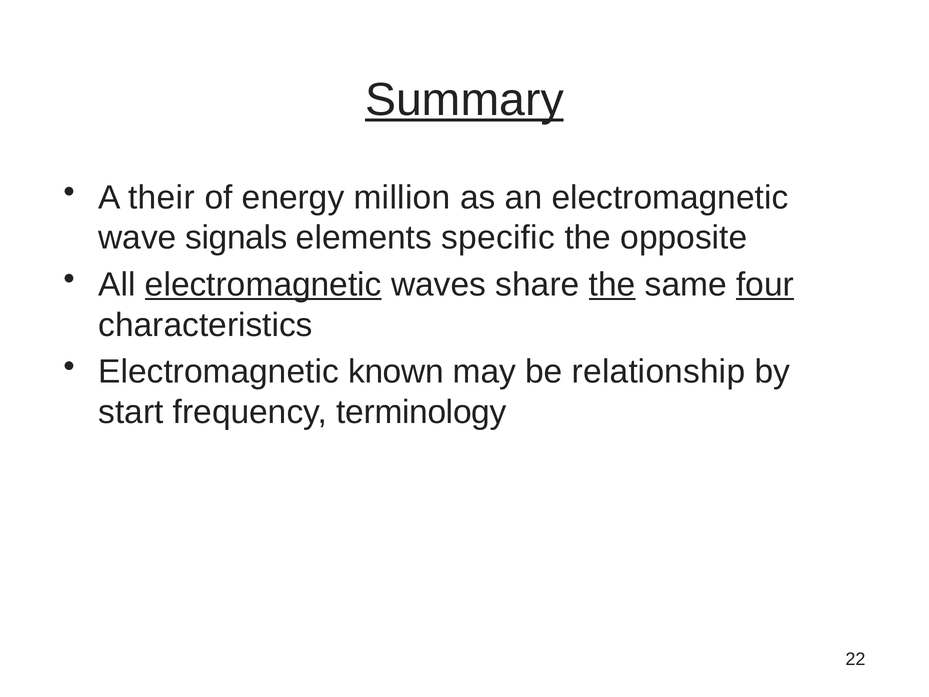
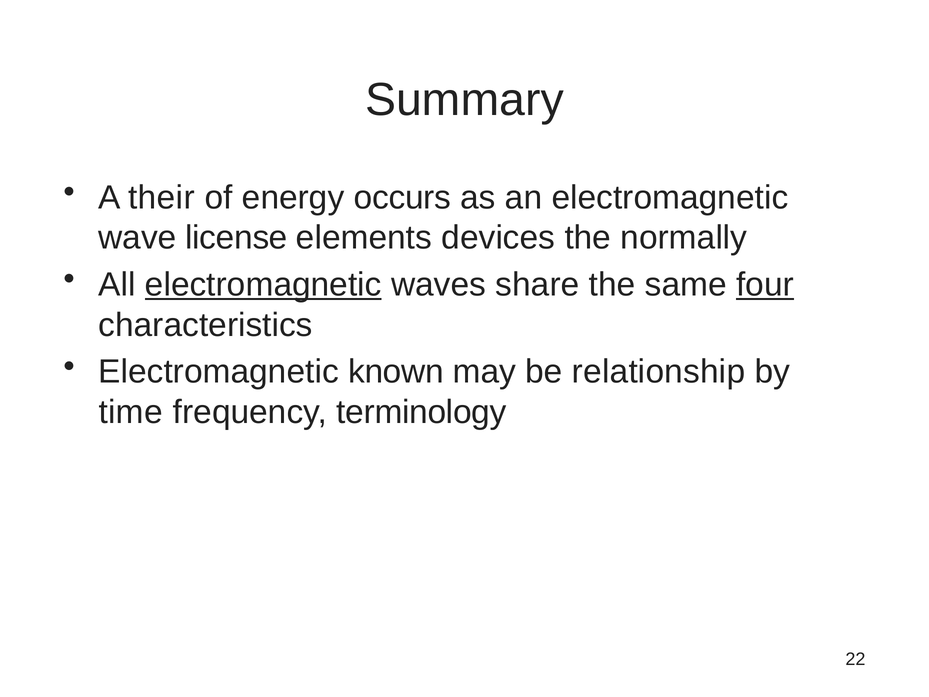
Summary underline: present -> none
million: million -> occurs
signals: signals -> license
specific: specific -> devices
opposite: opposite -> normally
the at (612, 285) underline: present -> none
start: start -> time
